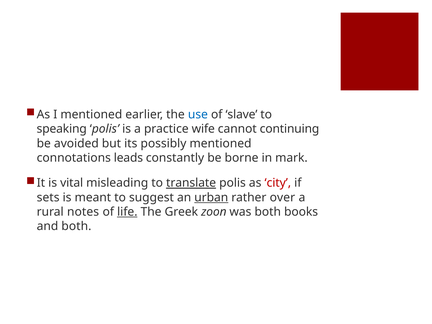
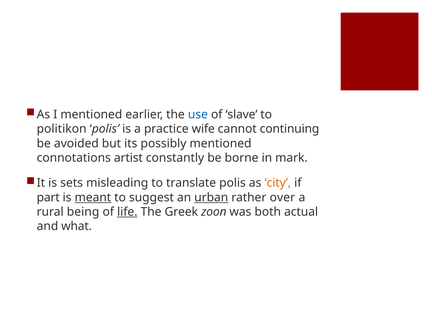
speaking: speaking -> politikon
leads: leads -> artist
vital: vital -> sets
translate underline: present -> none
city colour: red -> orange
sets: sets -> part
meant underline: none -> present
notes: notes -> being
books: books -> actual
and both: both -> what
